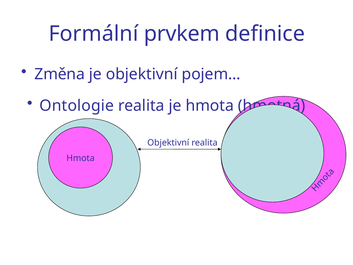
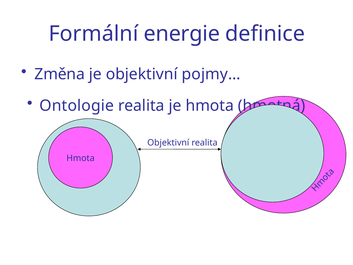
prvkem: prvkem -> energie
pojem…: pojem… -> pojmy…
